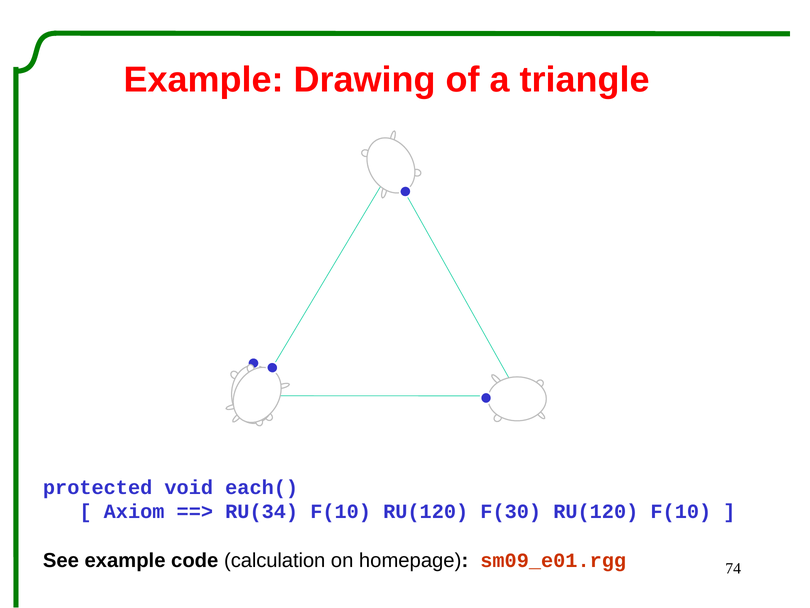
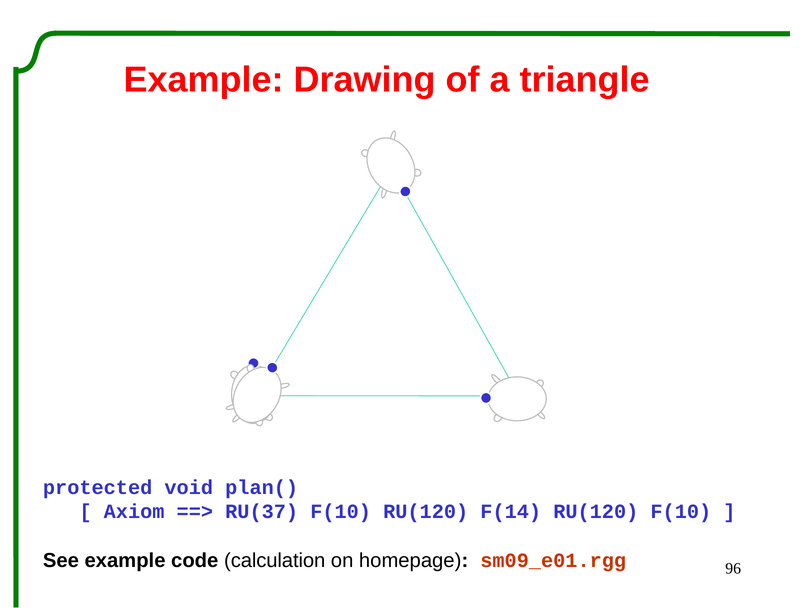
each(: each( -> plan(
RU(34: RU(34 -> RU(37
F(30: F(30 -> F(14
74: 74 -> 96
